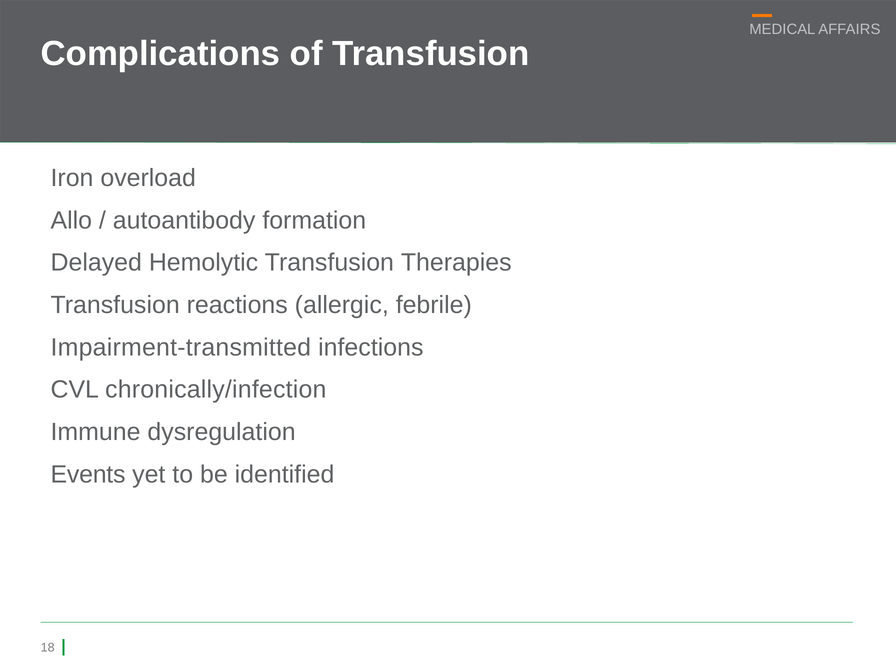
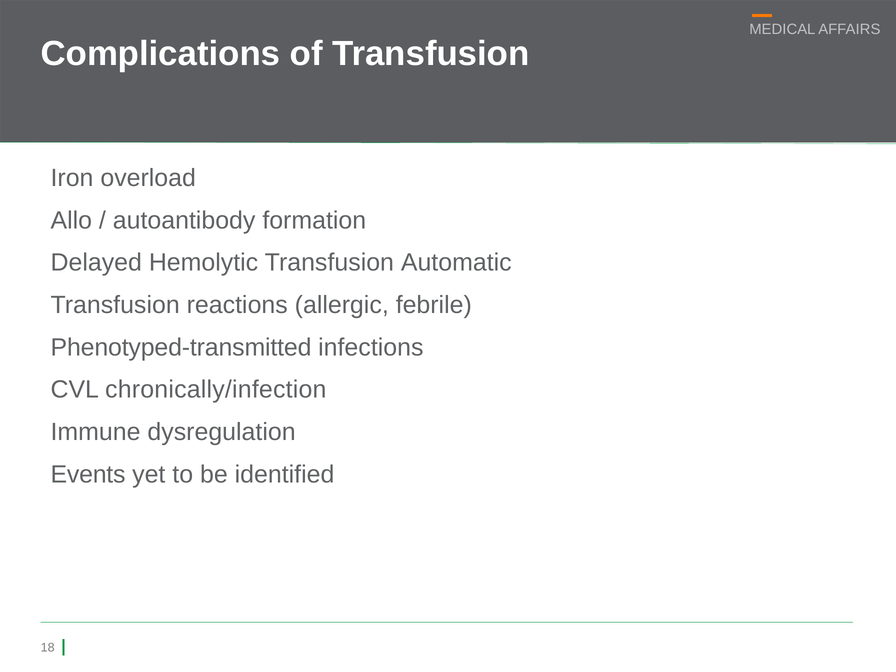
Therapies: Therapies -> Automatic
Impairment-transmitted: Impairment-transmitted -> Phenotyped-transmitted
